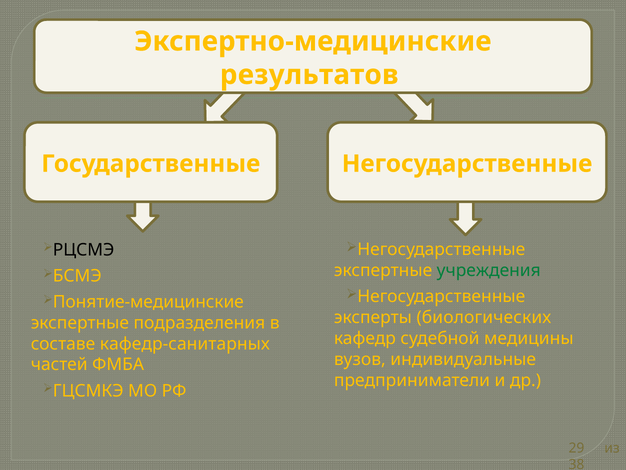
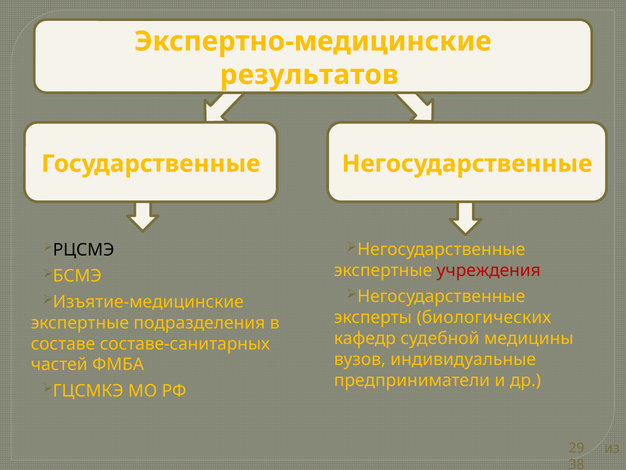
учреждения colour: green -> red
Понятие-медицинские: Понятие-медицинские -> Изъятие-медицинские
кафедр-санитарных: кафедр-санитарных -> составе-санитарных
